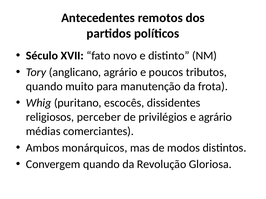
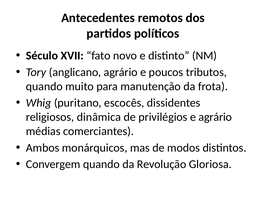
perceber: perceber -> dinâmica
